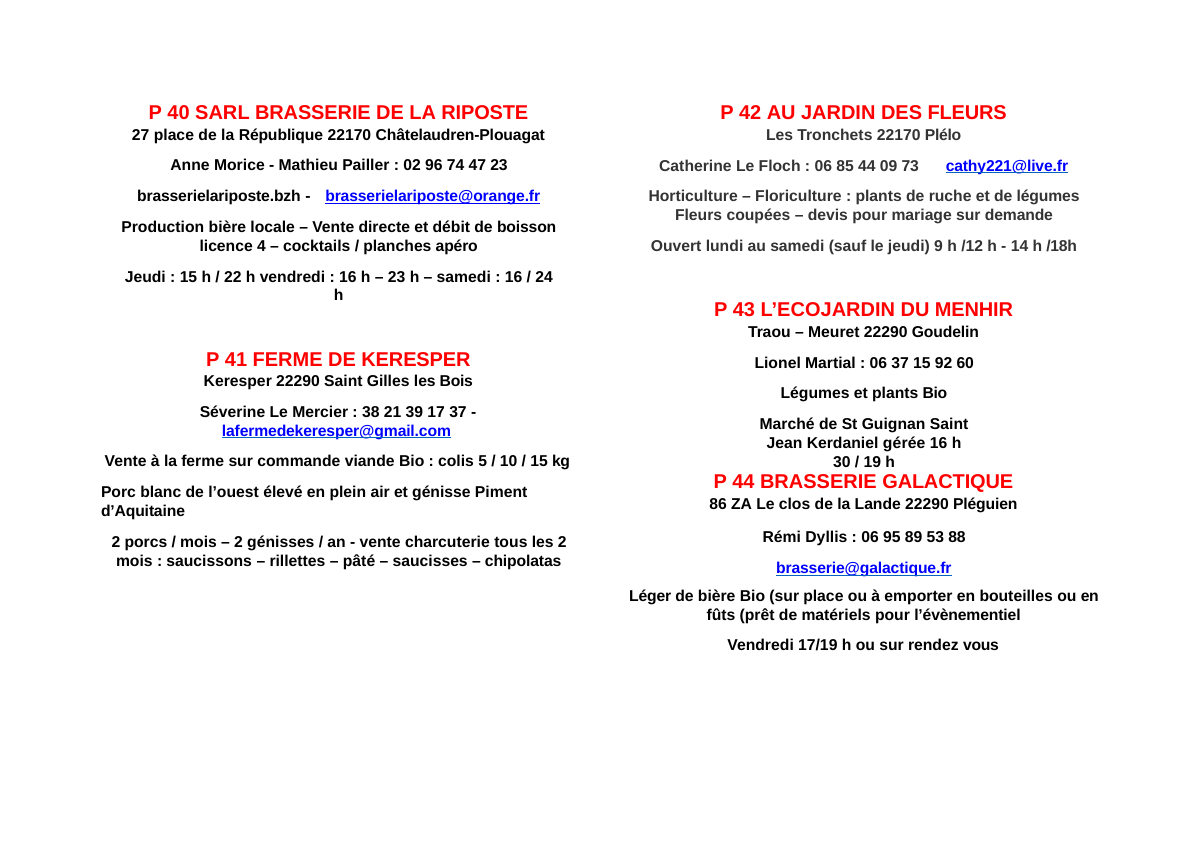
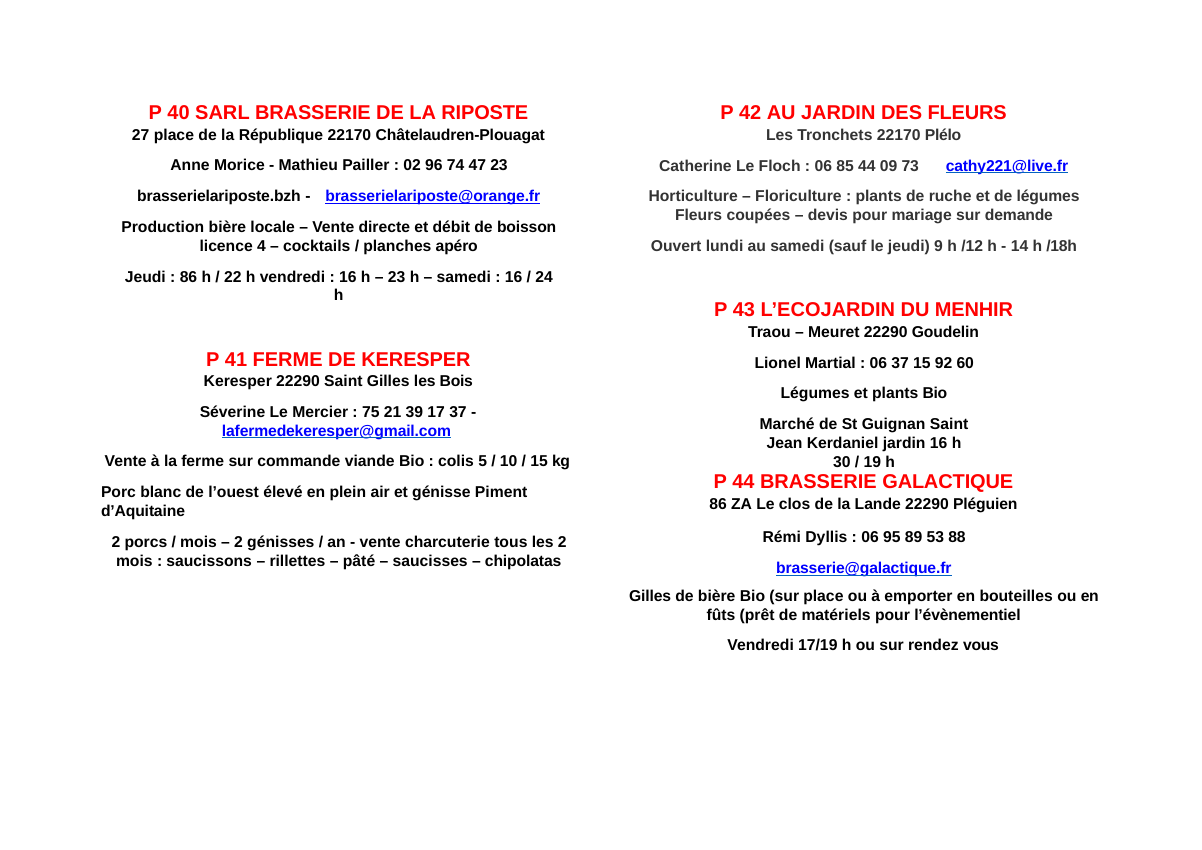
15 at (188, 277): 15 -> 86
38: 38 -> 75
Kerdaniel gérée: gérée -> jardin
Léger at (650, 596): Léger -> Gilles
